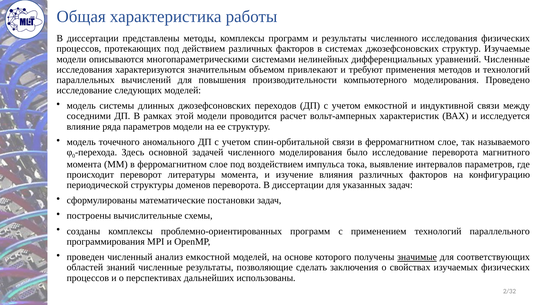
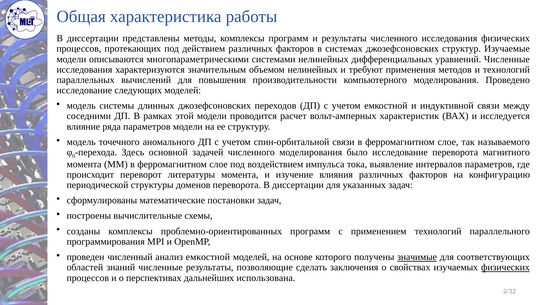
объемом привлекают: привлекают -> нелинейных
физических at (505, 267) underline: none -> present
использованы: использованы -> использована
